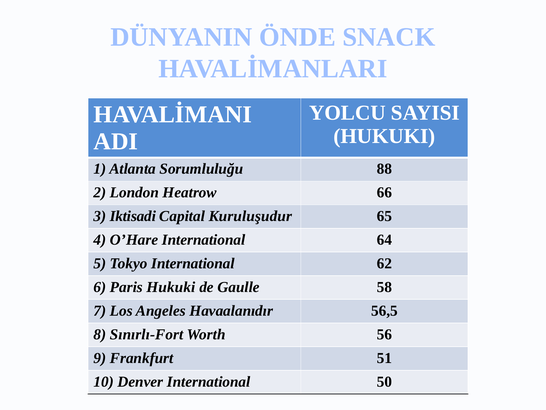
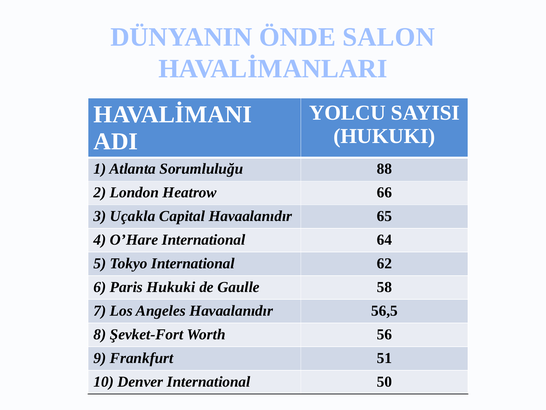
SNACK: SNACK -> SALON
Iktisadi: Iktisadi -> Uçakla
Capital Kuruluşudur: Kuruluşudur -> Havaalanıdır
Sınırlı-Fort: Sınırlı-Fort -> Şevket-Fort
